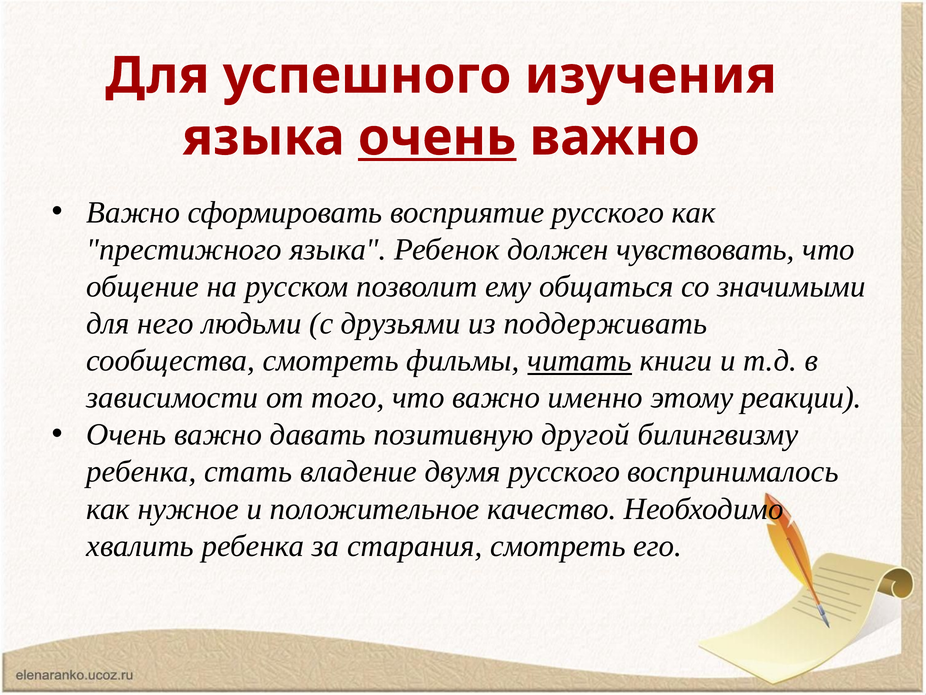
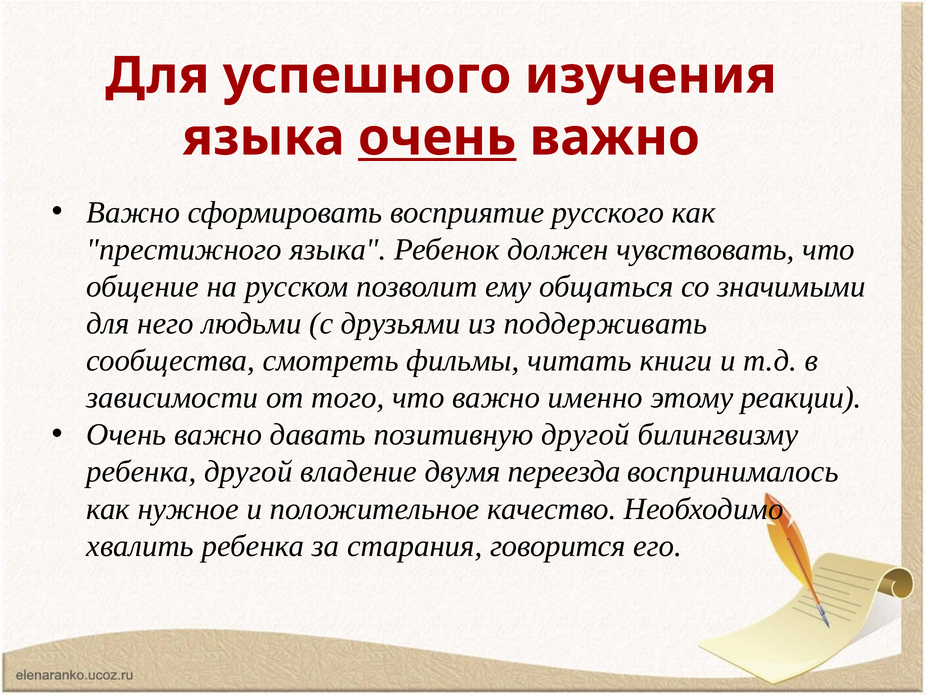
читать underline: present -> none
ребенка стать: стать -> другой
двумя русского: русского -> переезда
старания смотреть: смотреть -> говорится
